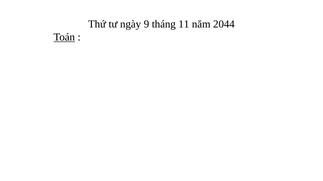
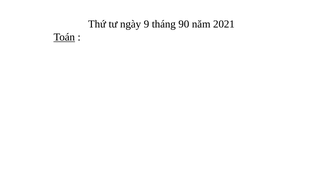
11: 11 -> 90
2044: 2044 -> 2021
